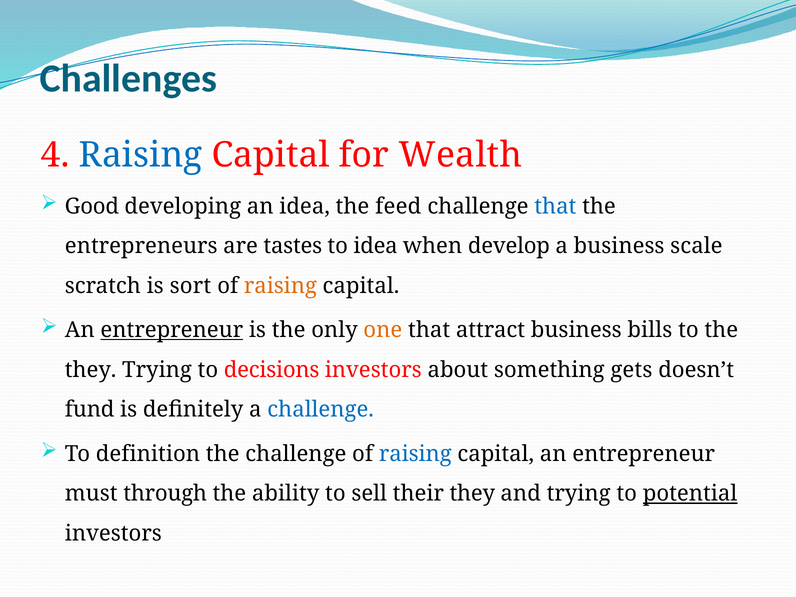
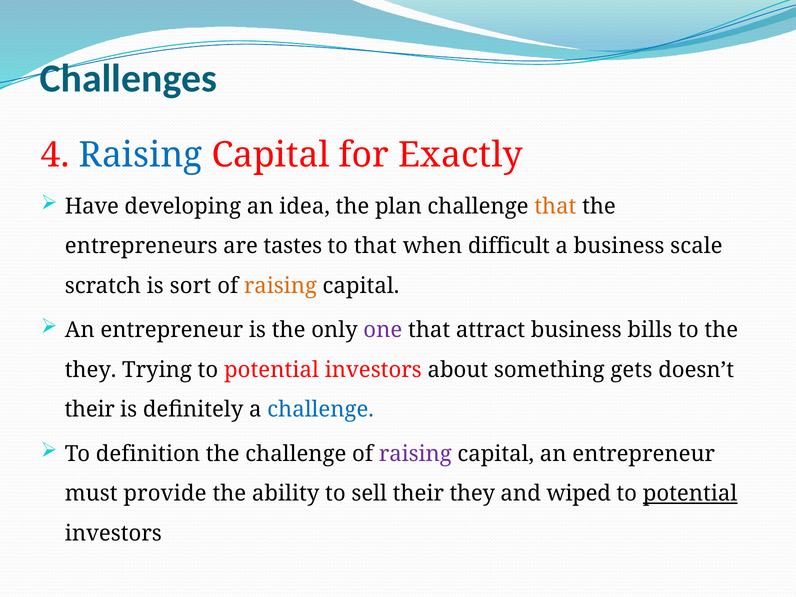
Wealth: Wealth -> Exactly
Good: Good -> Have
feed: feed -> plan
that at (555, 206) colour: blue -> orange
to idea: idea -> that
develop: develop -> difficult
entrepreneur at (172, 330) underline: present -> none
one colour: orange -> purple
Trying to decisions: decisions -> potential
fund at (90, 410): fund -> their
raising at (415, 454) colour: blue -> purple
through: through -> provide
and trying: trying -> wiped
